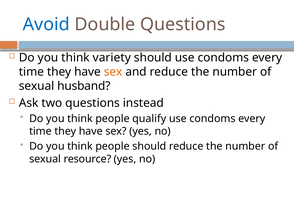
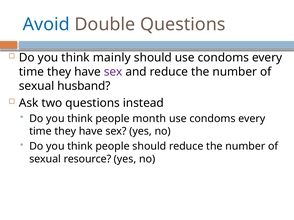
variety: variety -> mainly
sex at (113, 72) colour: orange -> purple
qualify: qualify -> month
